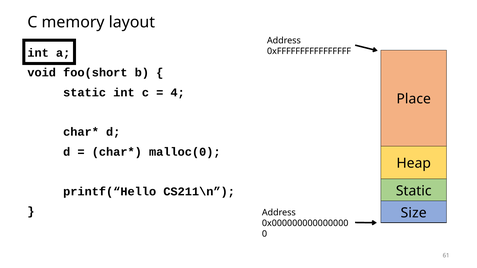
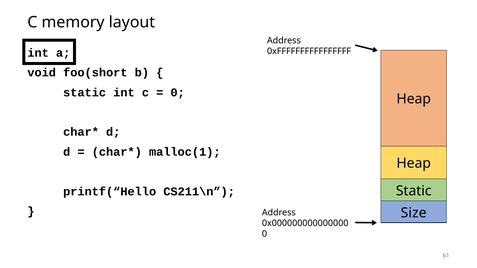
4 at (178, 93): 4 -> 0
Place at (414, 99): Place -> Heap
malloc(0: malloc(0 -> malloc(1
